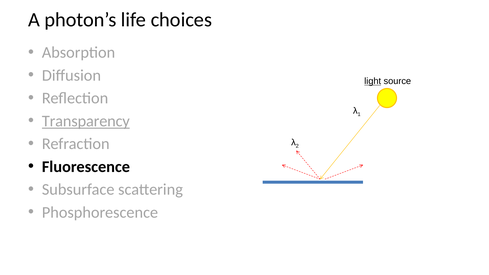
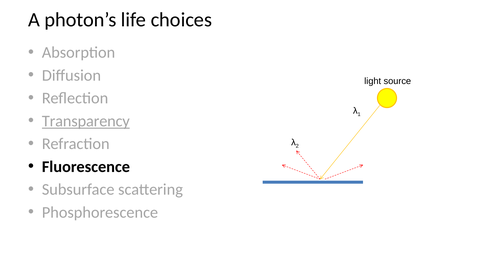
light underline: present -> none
